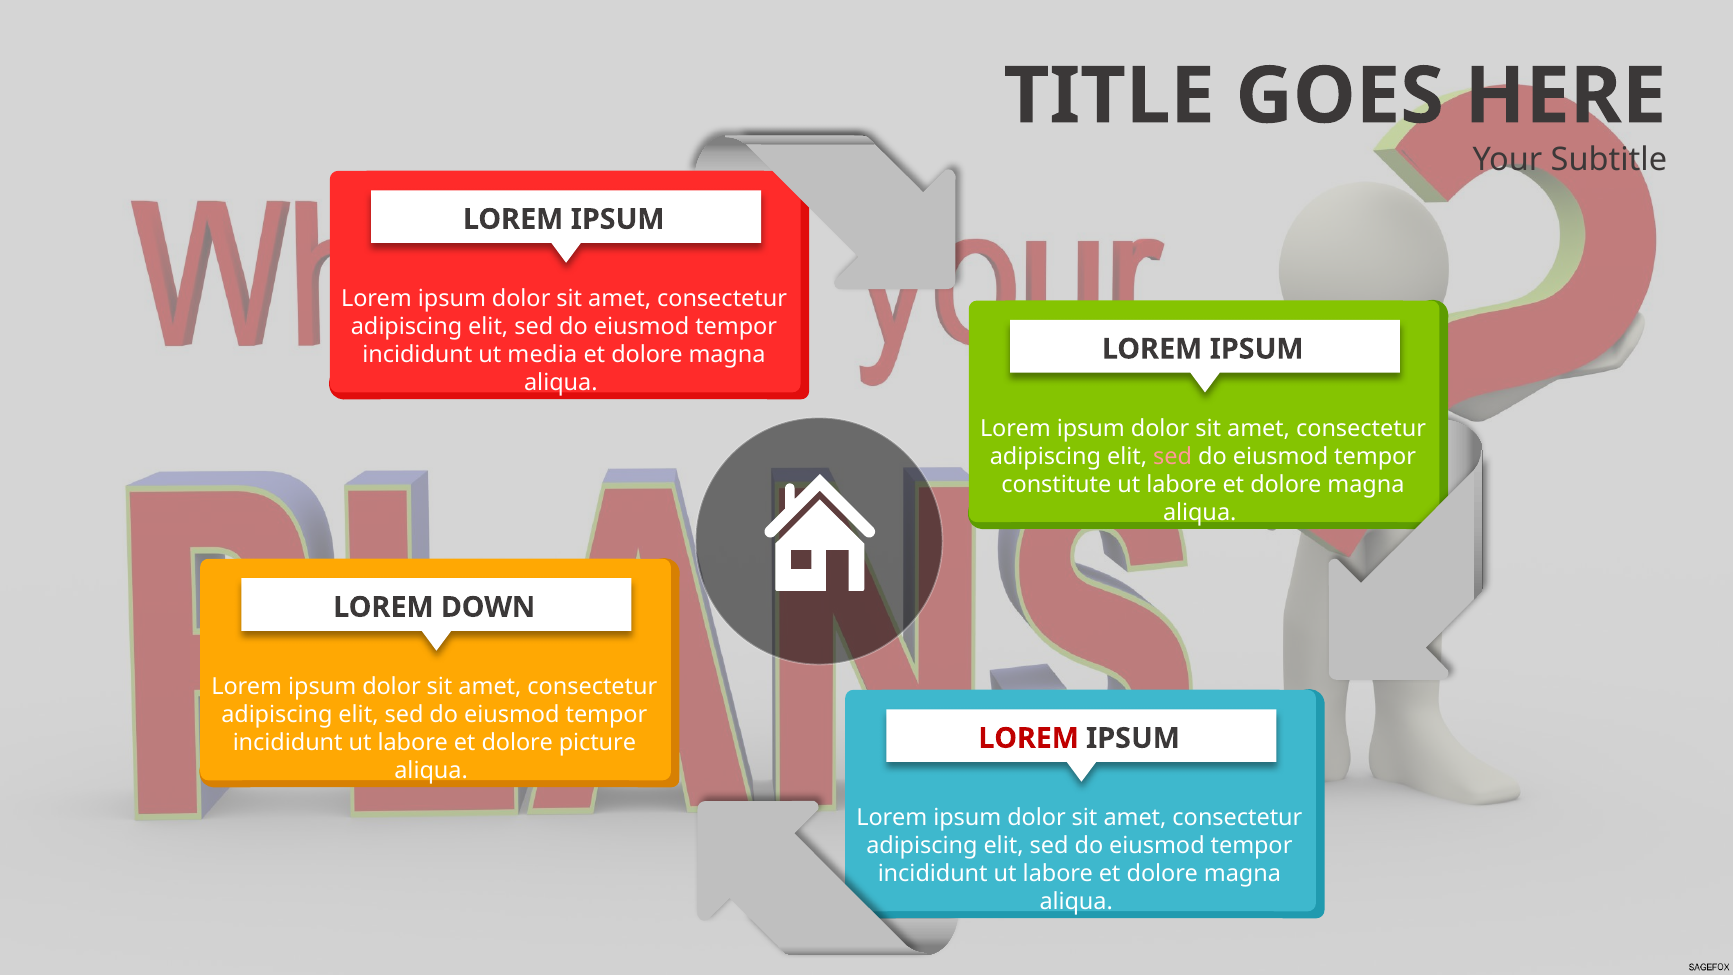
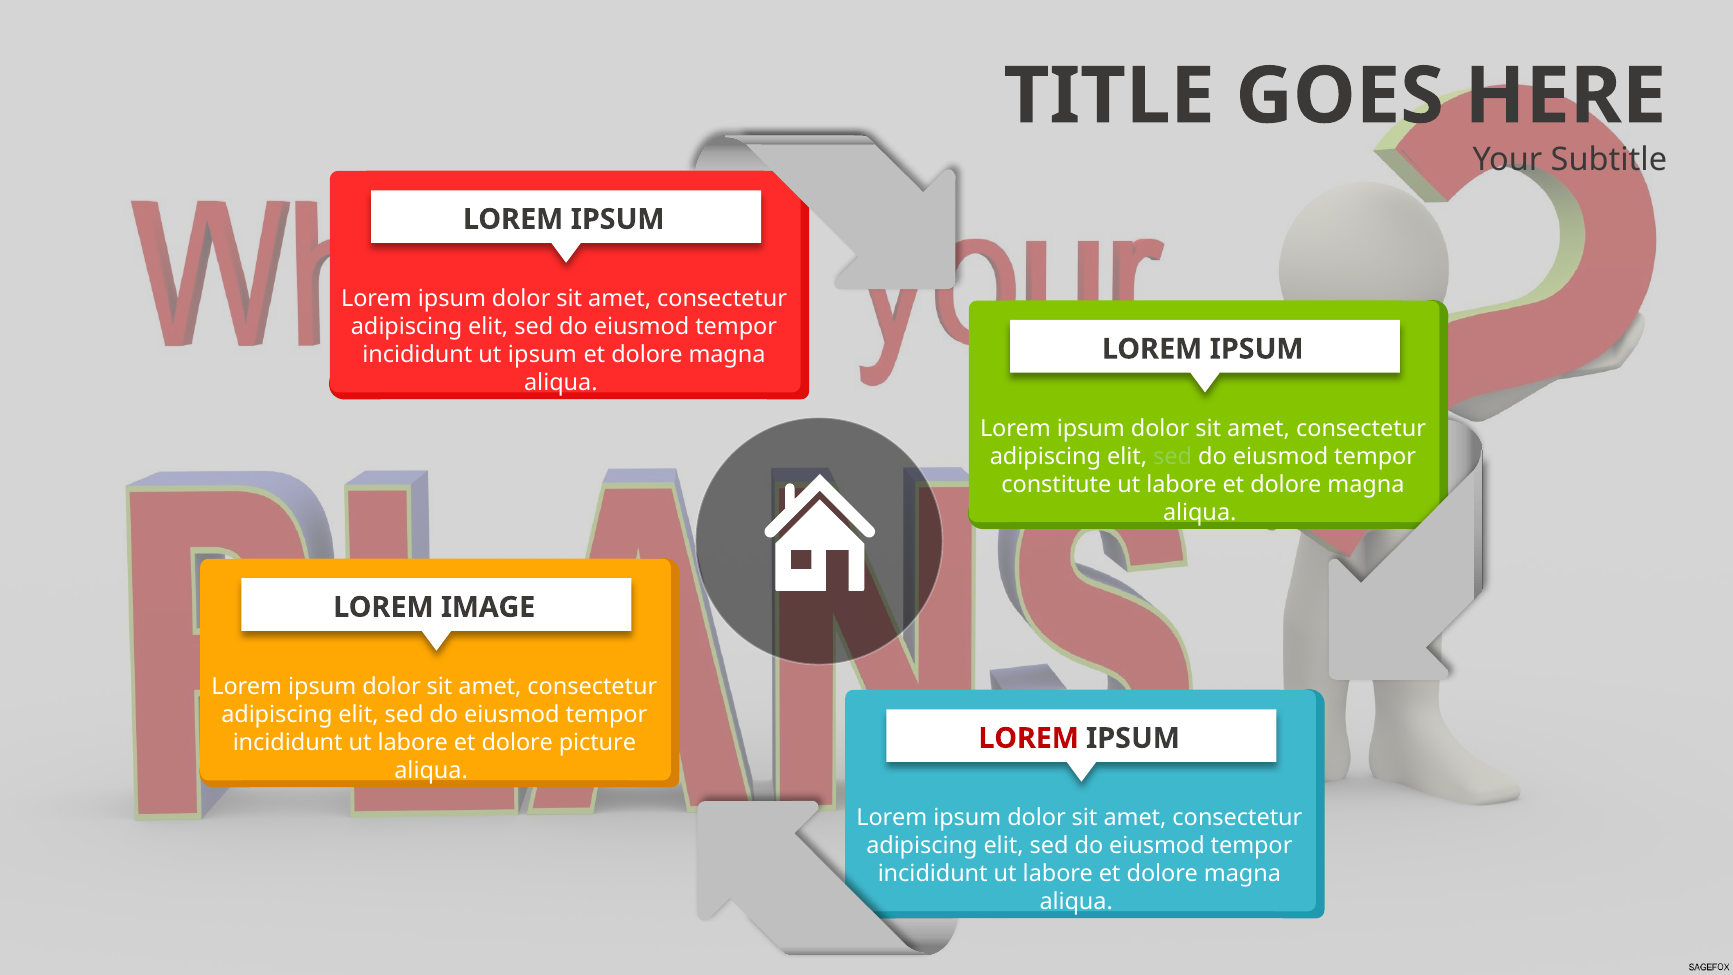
ut media: media -> ipsum
sed at (1173, 456) colour: pink -> light green
DOWN: DOWN -> IMAGE
